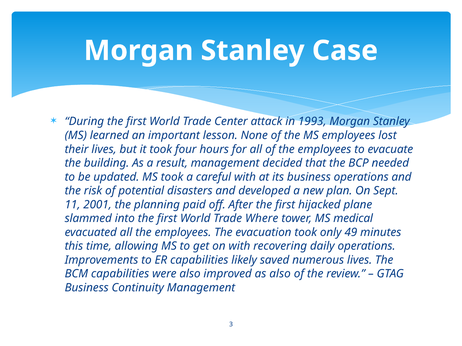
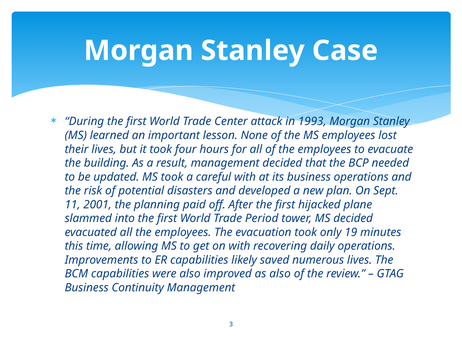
Where: Where -> Period
MS medical: medical -> decided
49: 49 -> 19
